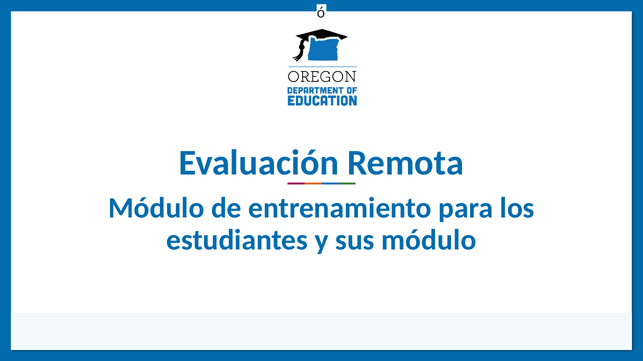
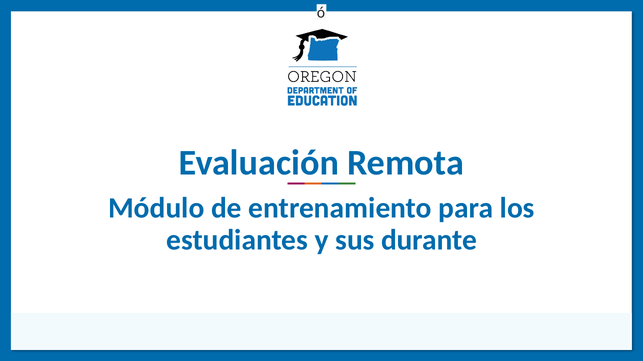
sus módulo: módulo -> durante
